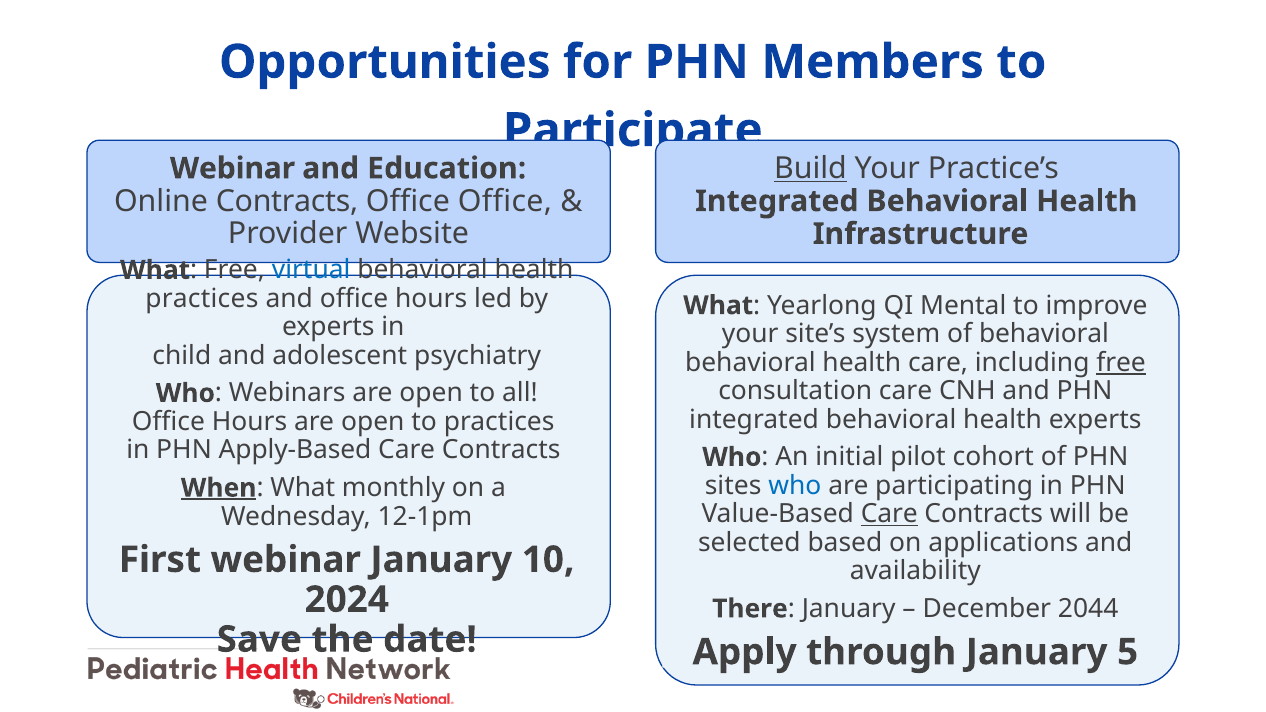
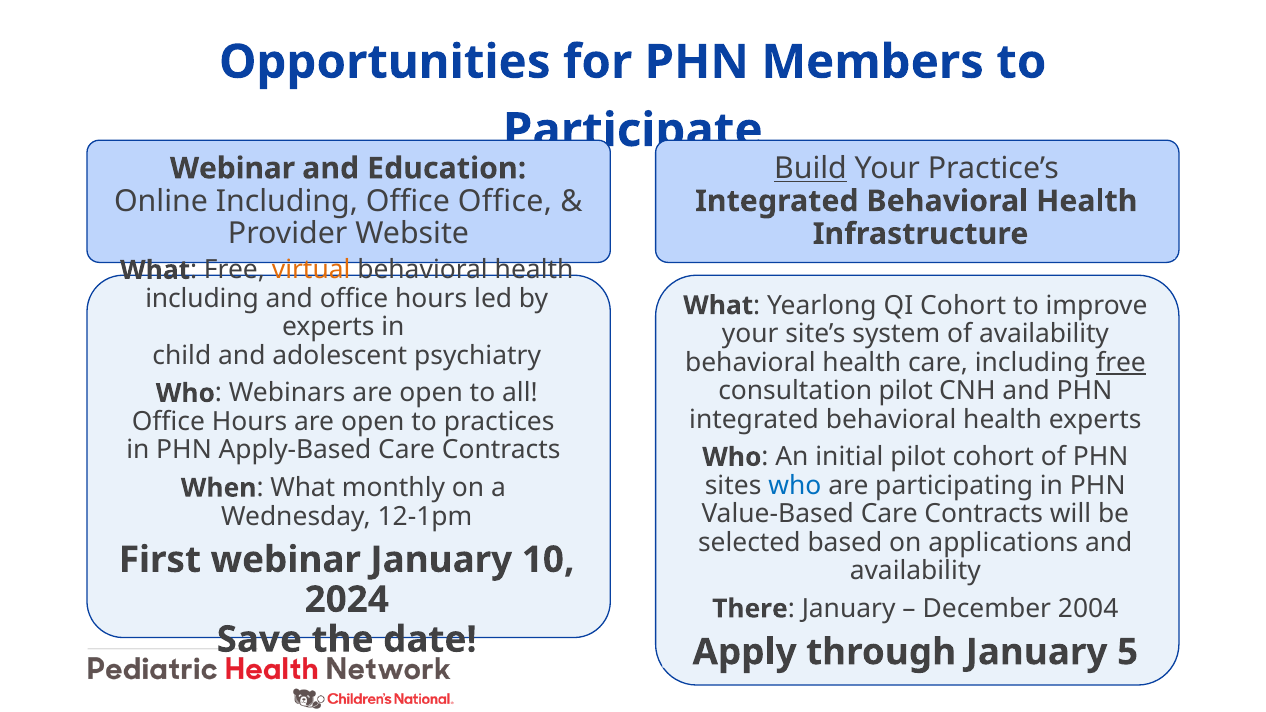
Online Contracts: Contracts -> Including
virtual colour: blue -> orange
practices at (202, 299): practices -> including
QI Mental: Mental -> Cohort
of behavioral: behavioral -> availability
consultation care: care -> pilot
When underline: present -> none
Care at (889, 514) underline: present -> none
2044: 2044 -> 2004
